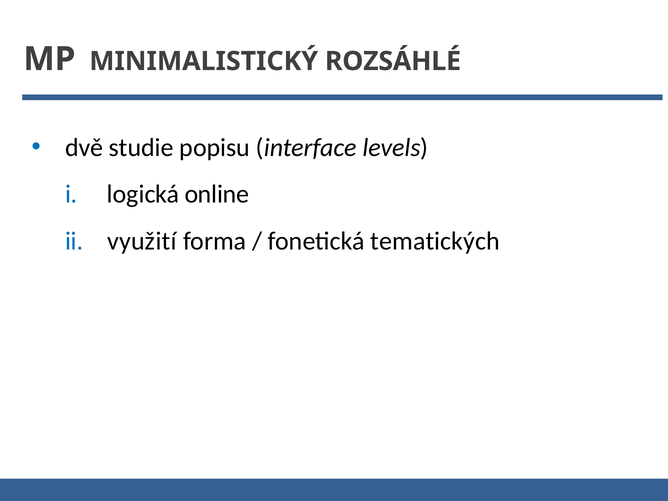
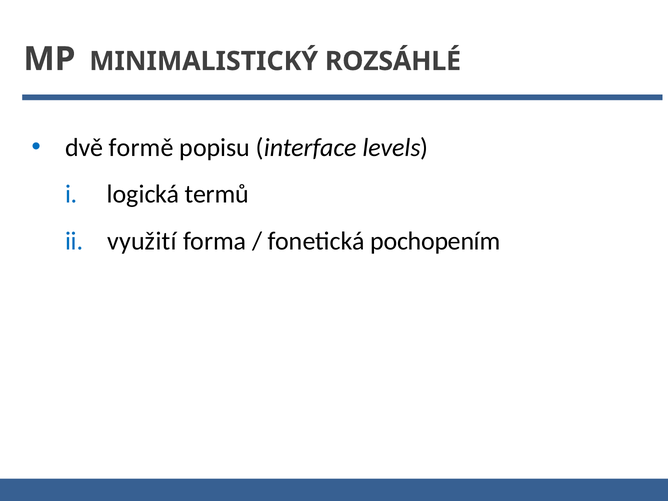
studie: studie -> formě
online: online -> termů
tematických: tematických -> pochopením
